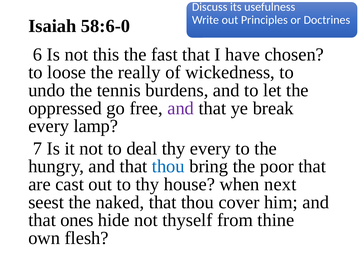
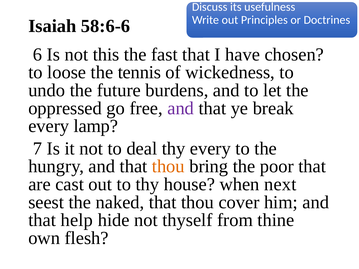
58:6-0: 58:6-0 -> 58:6-6
really: really -> tennis
tennis: tennis -> future
thou at (168, 167) colour: blue -> orange
ones: ones -> help
